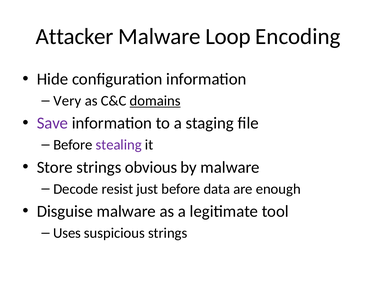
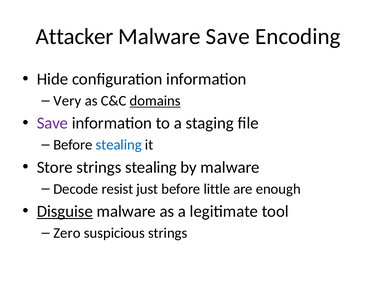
Malware Loop: Loop -> Save
stealing at (119, 145) colour: purple -> blue
strings obvious: obvious -> stealing
data: data -> little
Disguise underline: none -> present
Uses: Uses -> Zero
